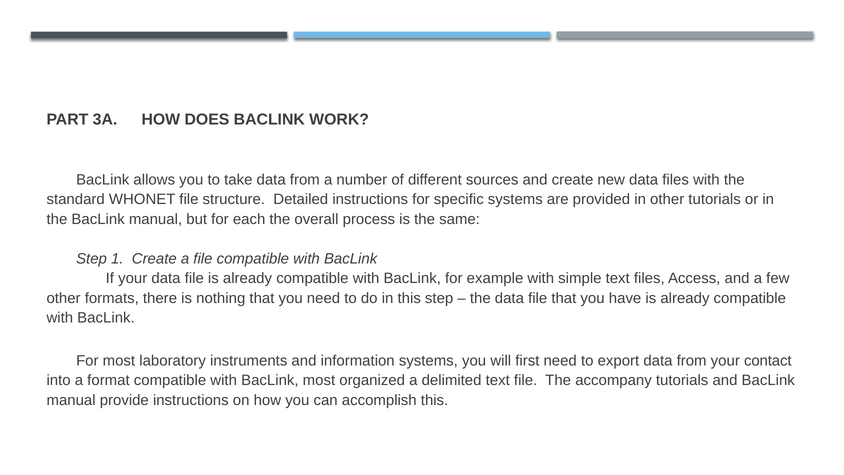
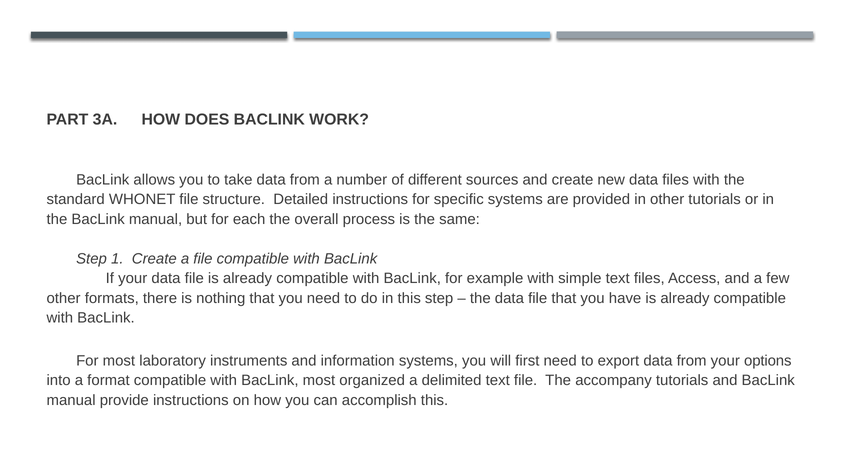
contact: contact -> options
